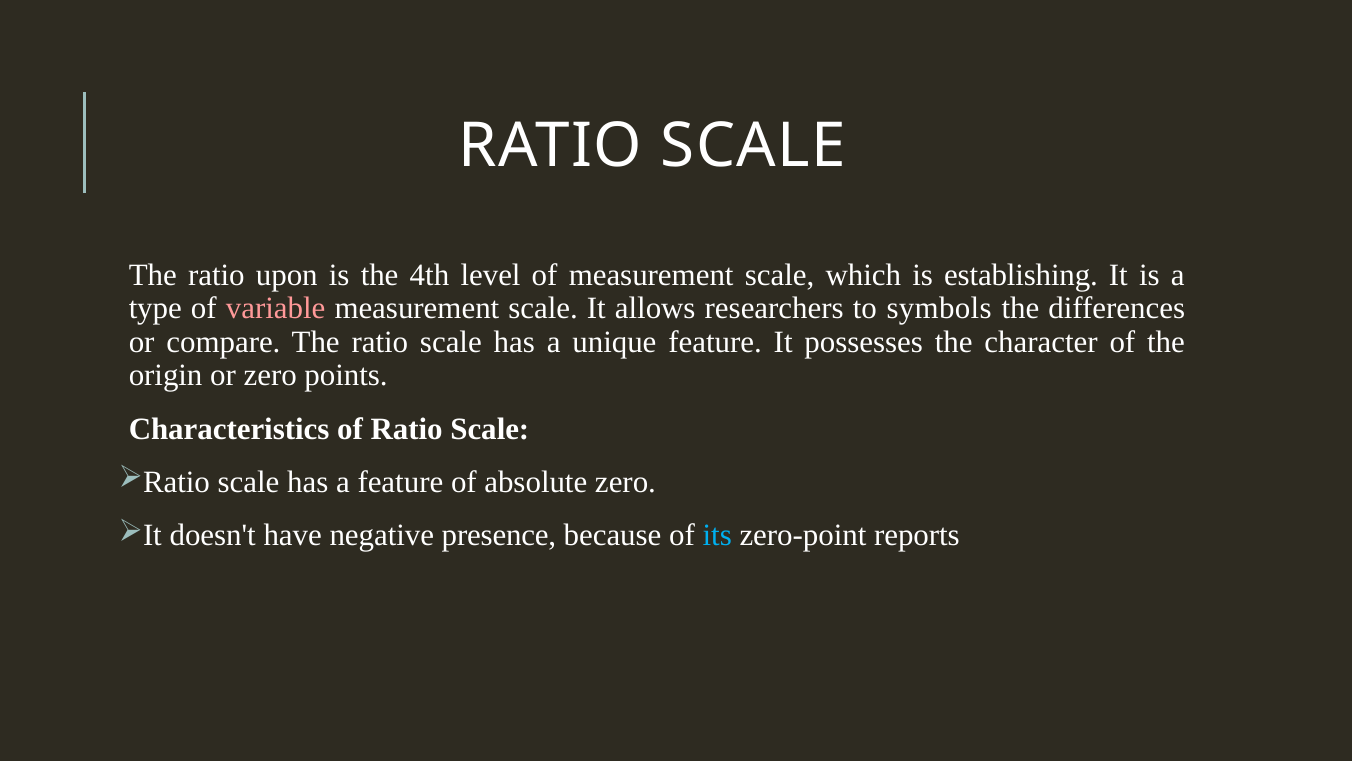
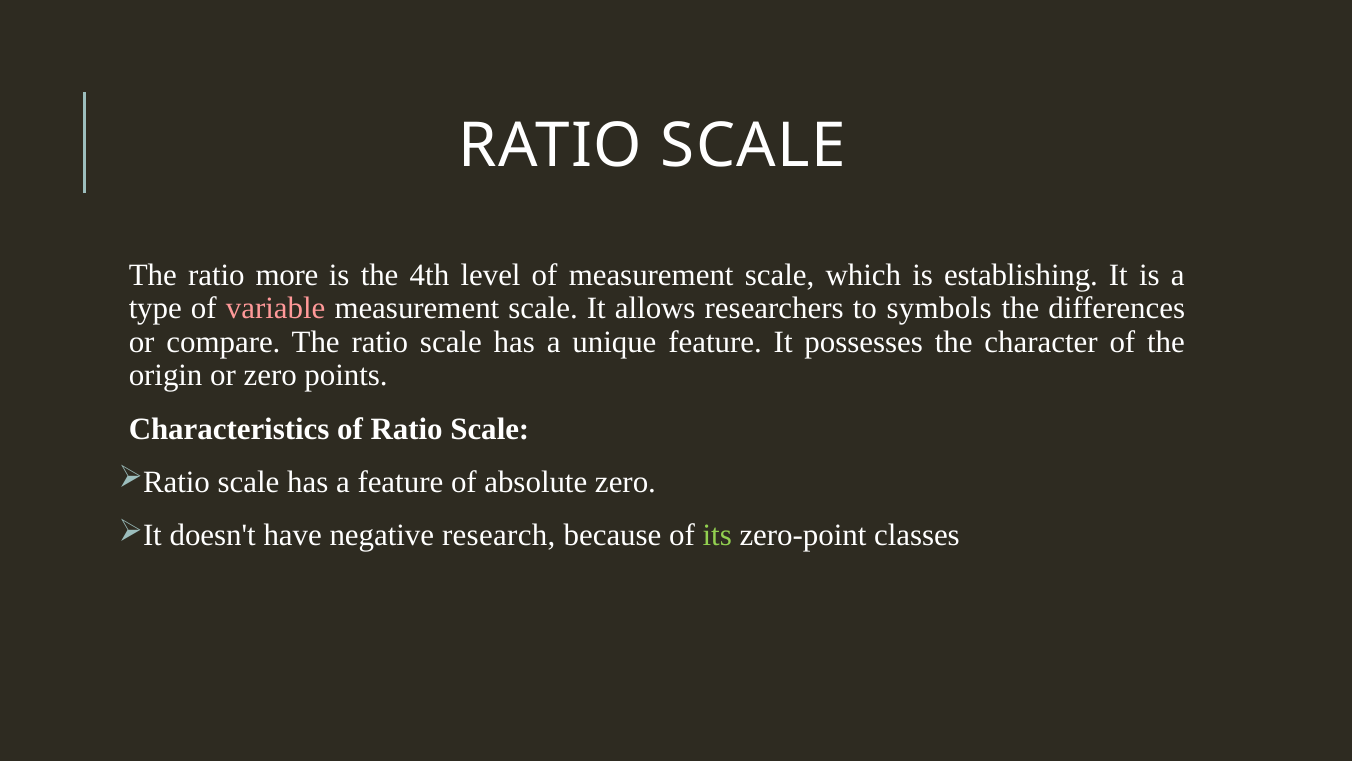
upon: upon -> more
presence: presence -> research
its colour: light blue -> light green
reports: reports -> classes
